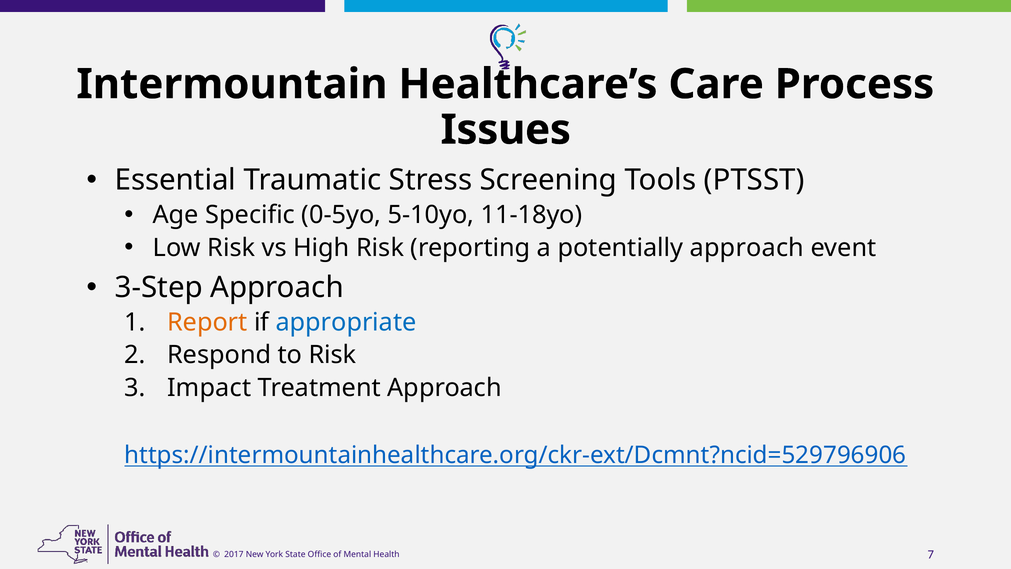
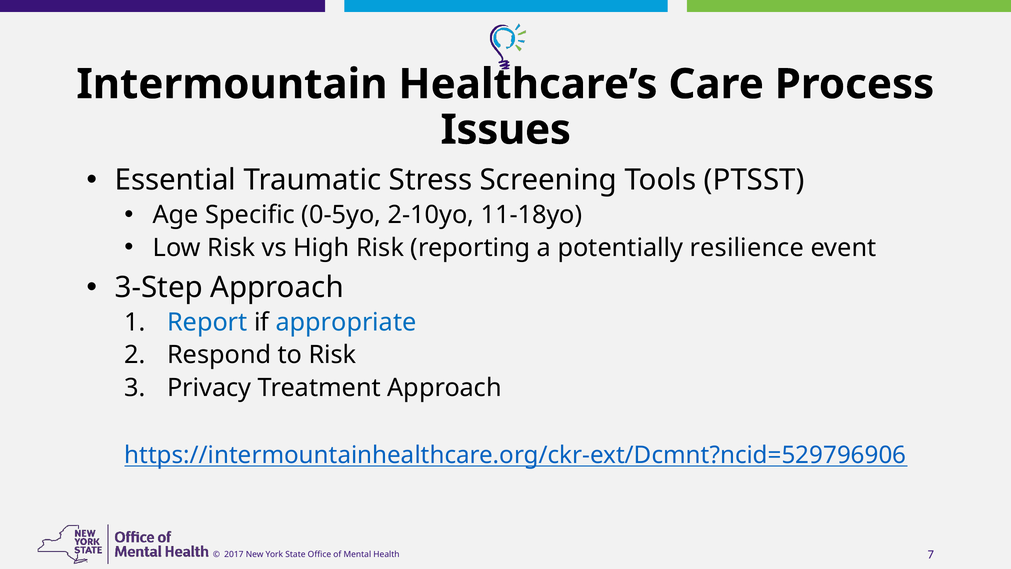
5-10yo: 5-10yo -> 2-10yo
potentially approach: approach -> resilience
Report colour: orange -> blue
Impact: Impact -> Privacy
